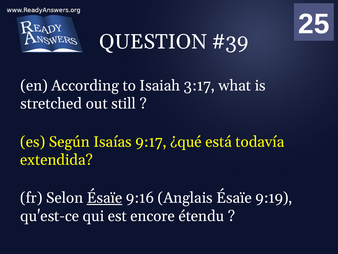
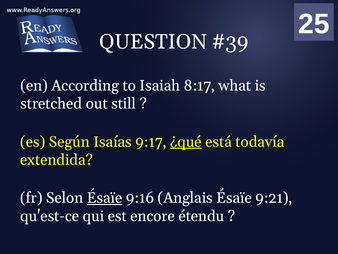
3:17: 3:17 -> 8:17
¿qué underline: none -> present
9:19: 9:19 -> 9:21
